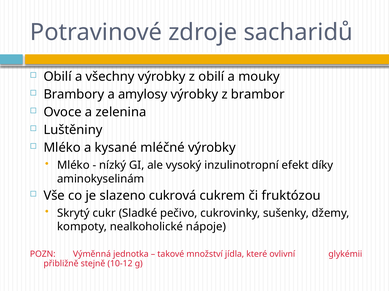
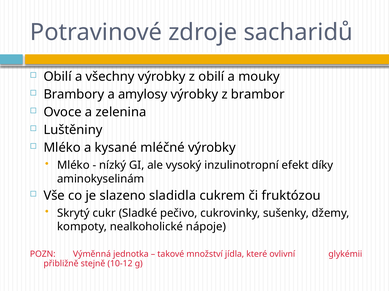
cukrová: cukrová -> sladidla
